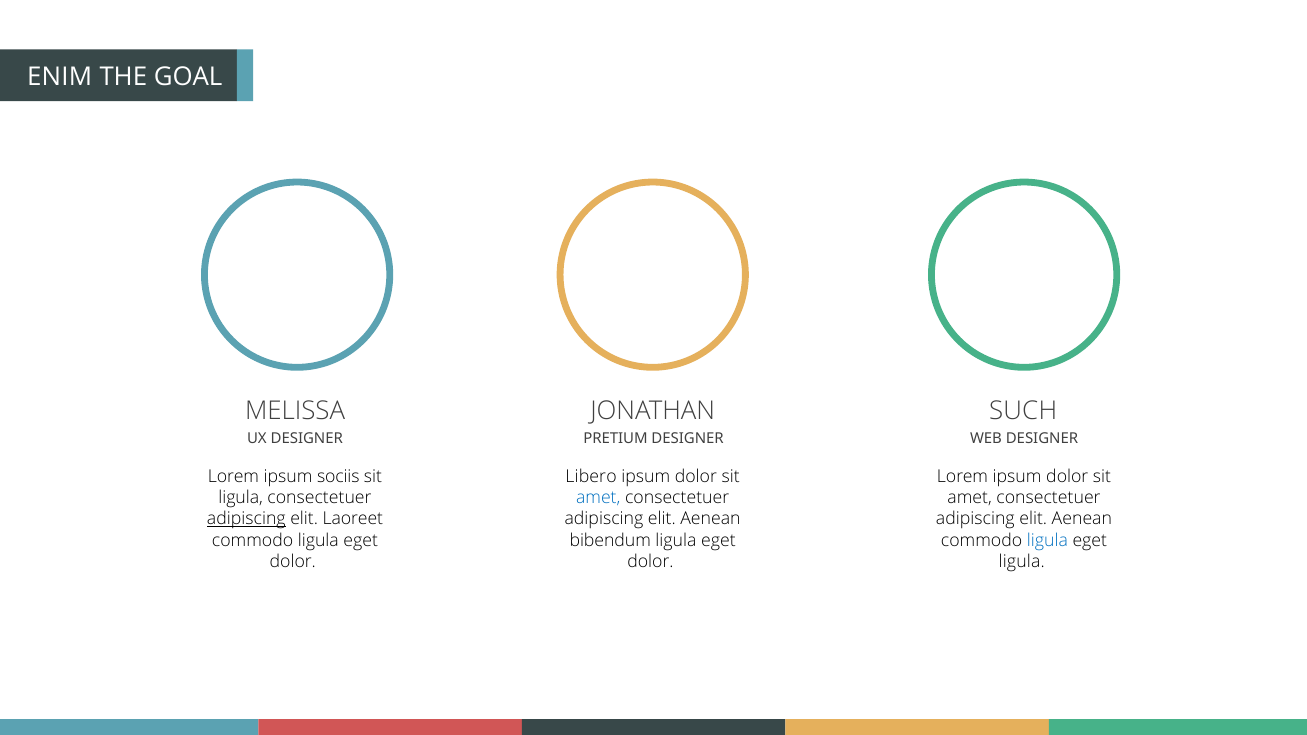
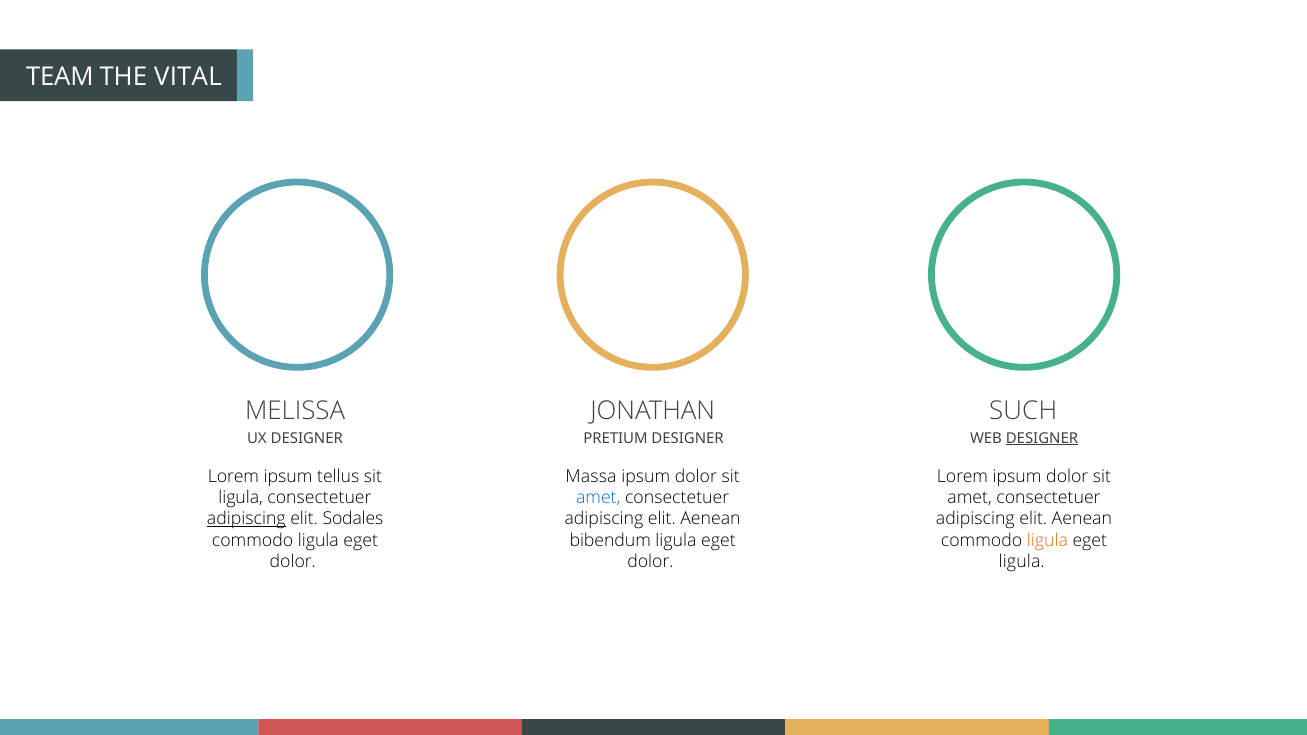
ENIM: ENIM -> TEAM
GOAL: GOAL -> VITAL
DESIGNER at (1042, 439) underline: none -> present
sociis: sociis -> tellus
Libero: Libero -> Massa
Laoreet: Laoreet -> Sodales
ligula at (1047, 540) colour: blue -> orange
